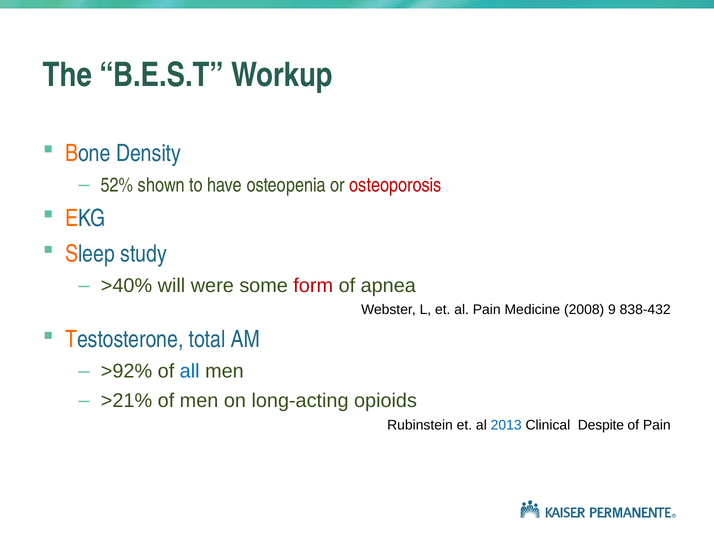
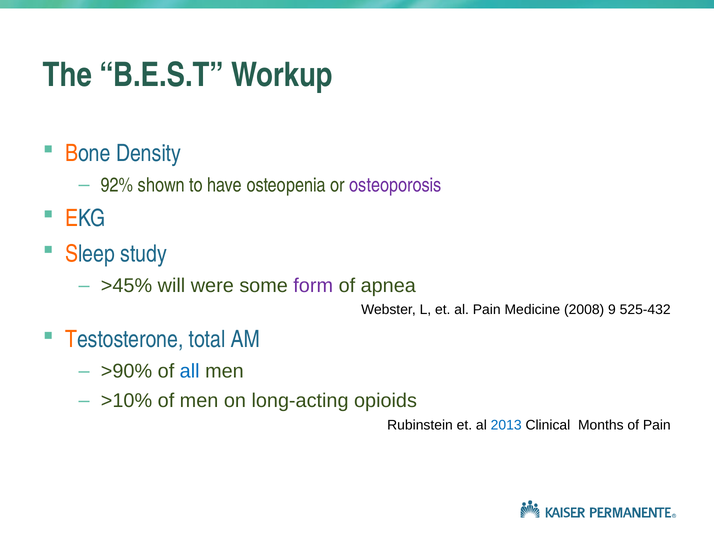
52%: 52% -> 92%
osteoporosis colour: red -> purple
>40%: >40% -> >45%
form colour: red -> purple
838-432: 838-432 -> 525-432
>92%: >92% -> >90%
>21%: >21% -> >10%
Despite: Despite -> Months
